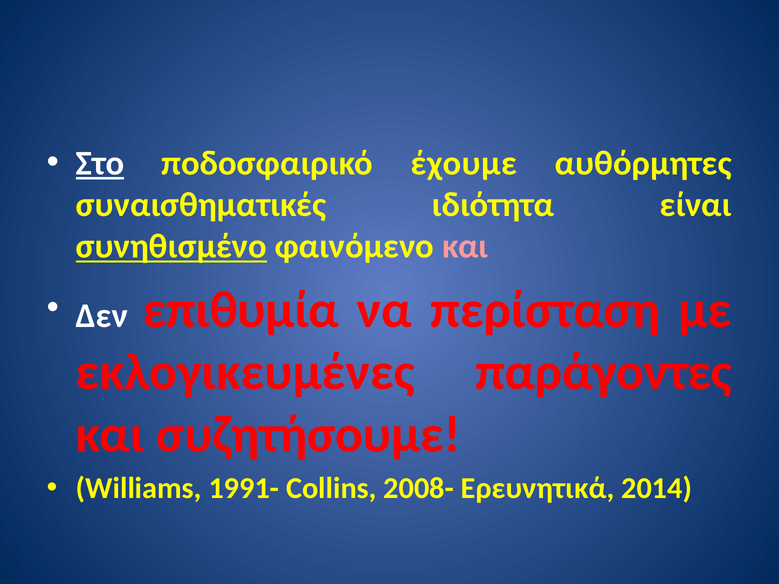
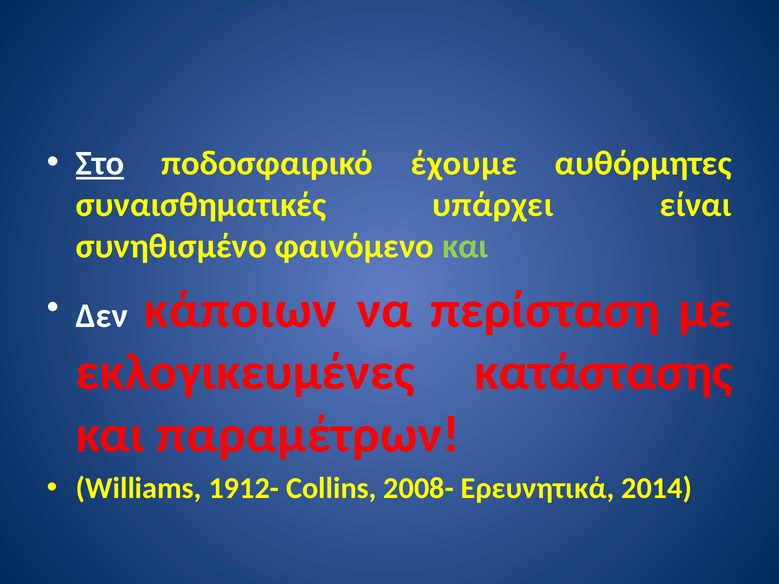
ιδιότητα: ιδιότητα -> υπάρχει
συνηθισμένο underline: present -> none
και at (465, 247) colour: pink -> light green
επιθυμία: επιθυμία -> κάποιων
παράγοντες: παράγοντες -> κατάστασης
συζητήσουμε: συζητήσουμε -> παραμέτρων
1991-: 1991- -> 1912-
